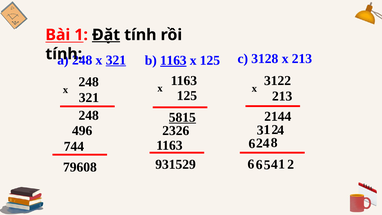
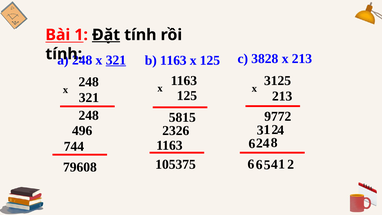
3128: 3128 -> 3828
1163 at (173, 60) underline: present -> none
3122: 3122 -> 3125
2144: 2144 -> 9772
5815 underline: present -> none
931529: 931529 -> 105375
